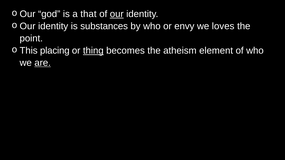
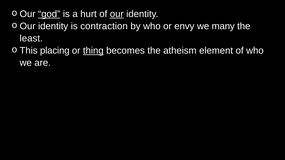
god underline: none -> present
that: that -> hurt
substances: substances -> contraction
loves: loves -> many
point: point -> least
are underline: present -> none
